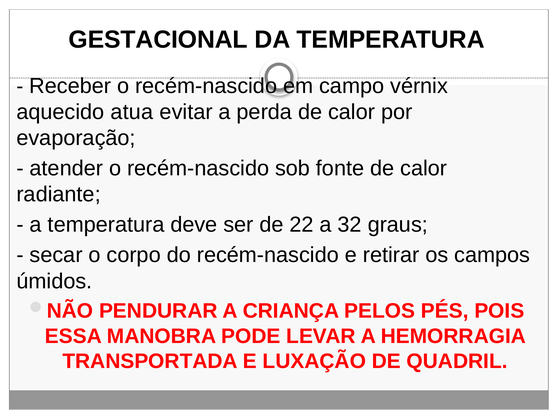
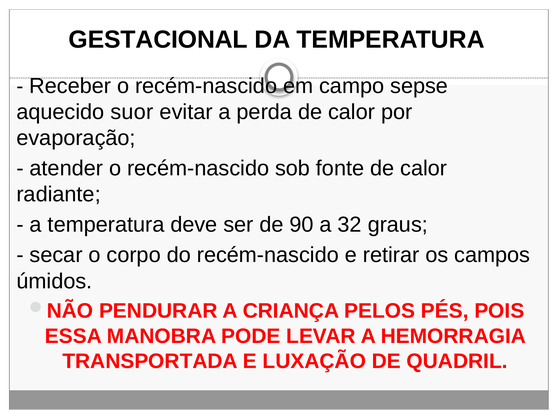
vérnix: vérnix -> sepse
atua: atua -> suor
22: 22 -> 90
